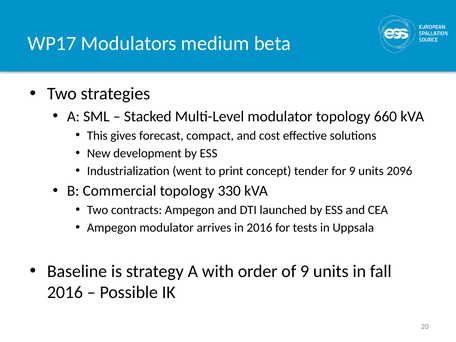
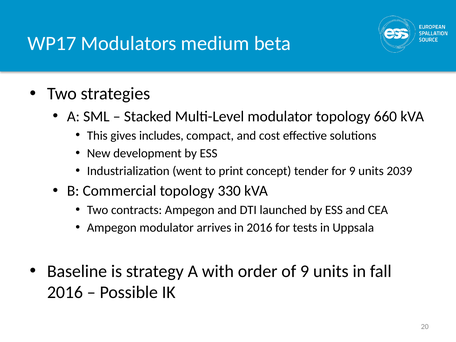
forecast: forecast -> includes
2096: 2096 -> 2039
